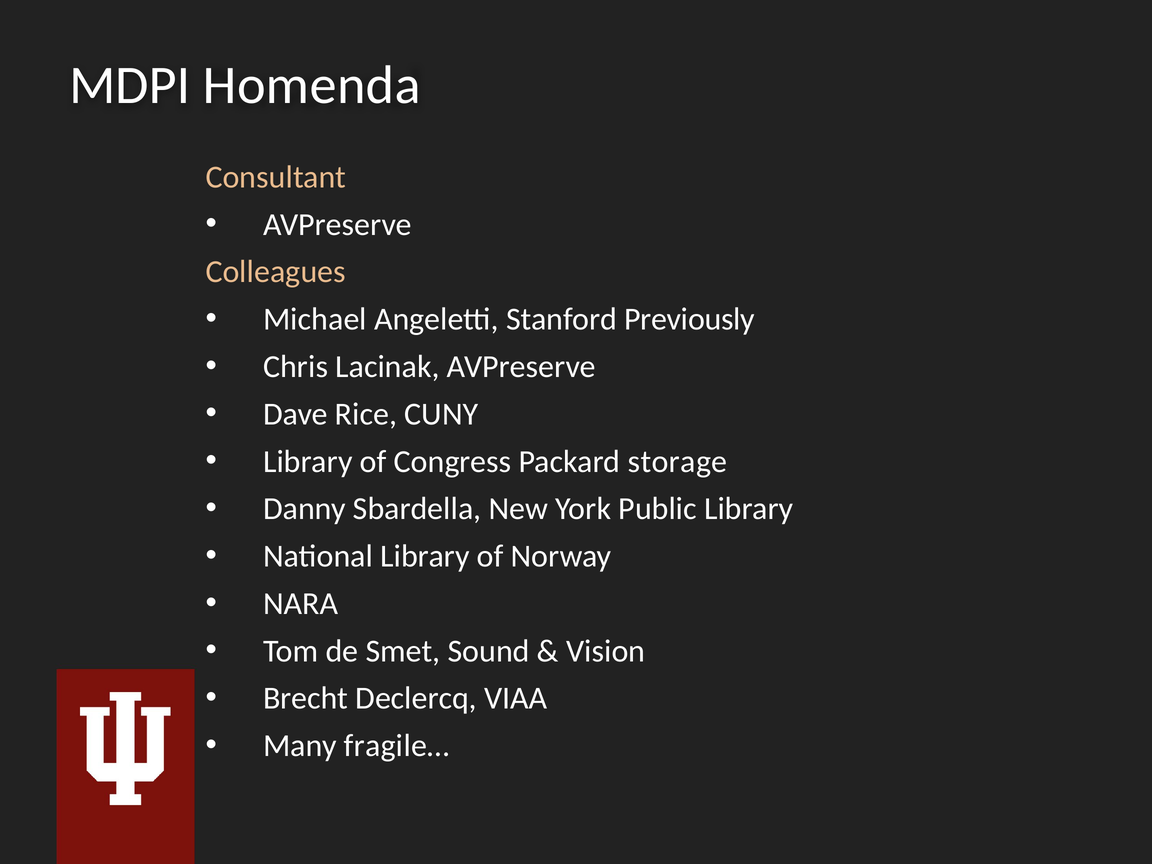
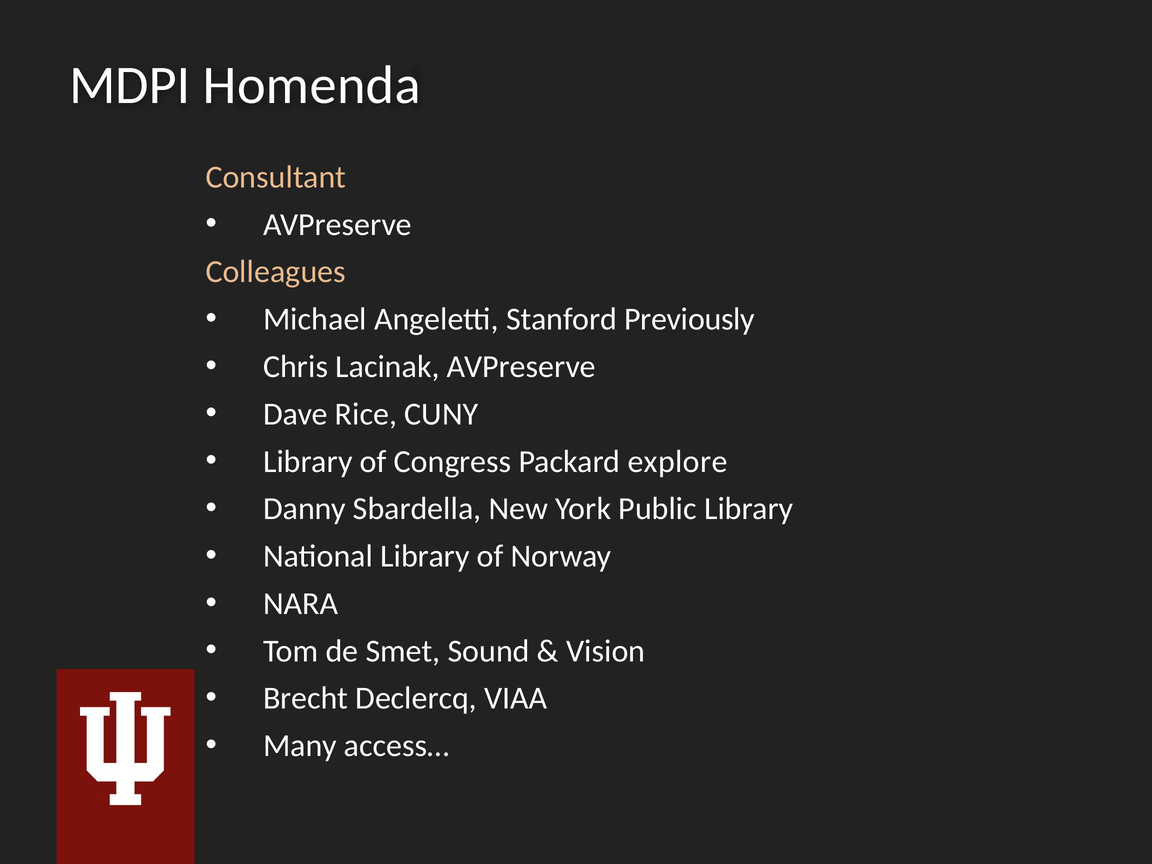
storage: storage -> explore
fragile…: fragile… -> access…
